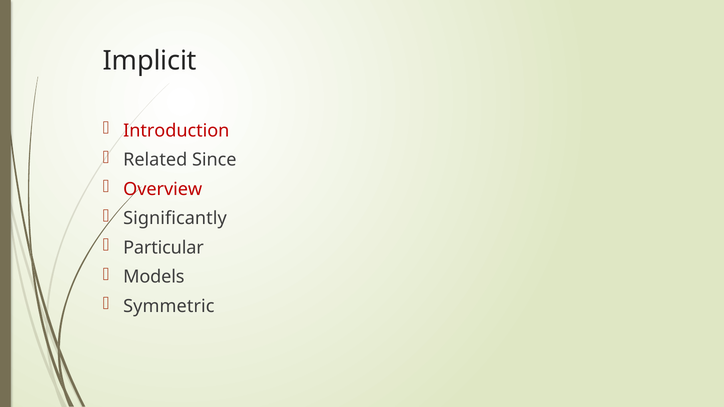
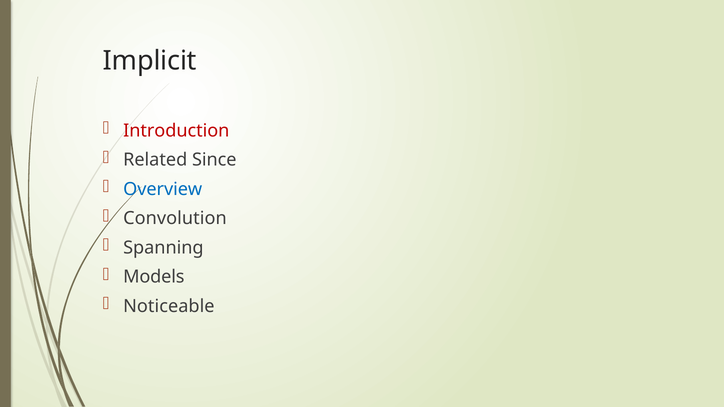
Overview colour: red -> blue
Significantly: Significantly -> Convolution
Particular: Particular -> Spanning
Symmetric: Symmetric -> Noticeable
